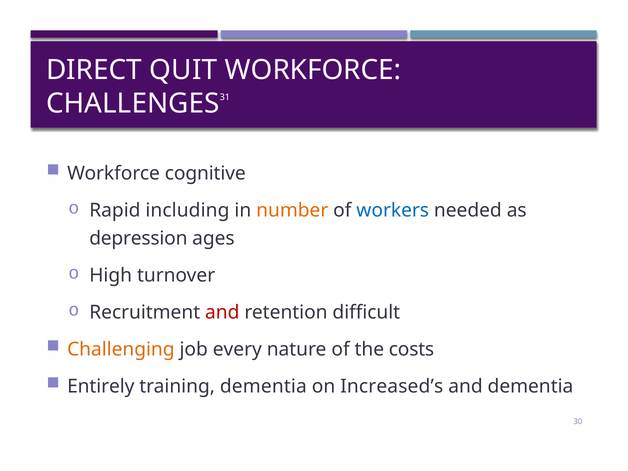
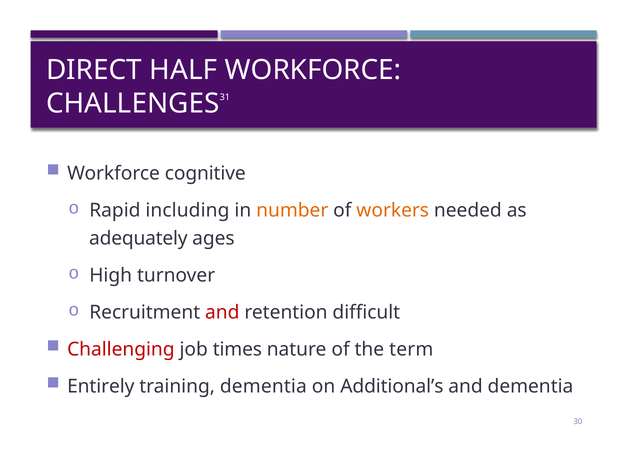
QUIT: QUIT -> HALF
workers colour: blue -> orange
depression: depression -> adequately
Challenging colour: orange -> red
every: every -> times
costs: costs -> term
Increased’s: Increased’s -> Additional’s
